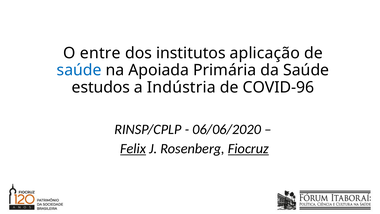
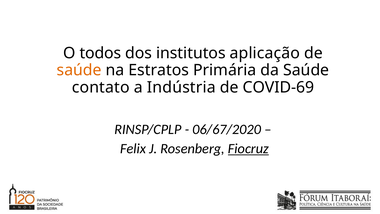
entre: entre -> todos
saúde at (79, 70) colour: blue -> orange
Apoiada: Apoiada -> Estratos
estudos: estudos -> contato
COVID-96: COVID-96 -> COVID-69
06/06/2020: 06/06/2020 -> 06/67/2020
Felix underline: present -> none
